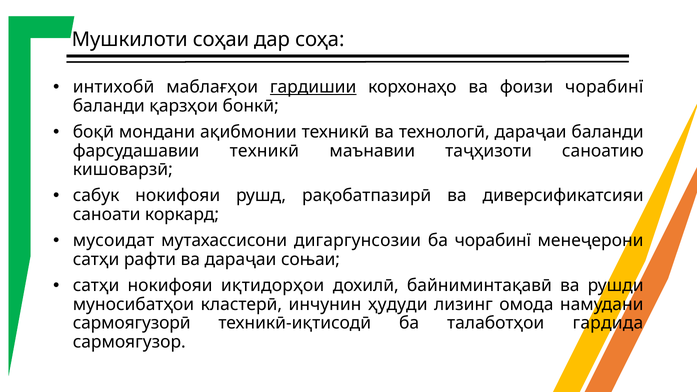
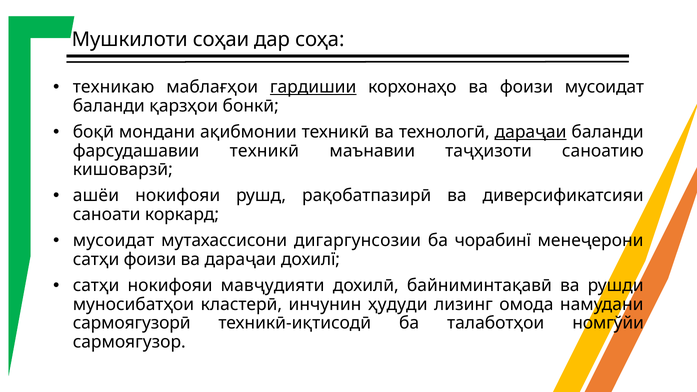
интихобӣ: интихобӣ -> техникаю
фоизи чорабинї: чорабинї -> мусоидат
дараҷаи at (531, 132) underline: none -> present
сабук: сабук -> ашёи
сатҳи рафти: рафти -> фоизи
соњаи: соњаи -> дохилї
иқтидорҳои: иқтидорҳои -> мавҷудияти
гардида: гардида -> номгўйи
